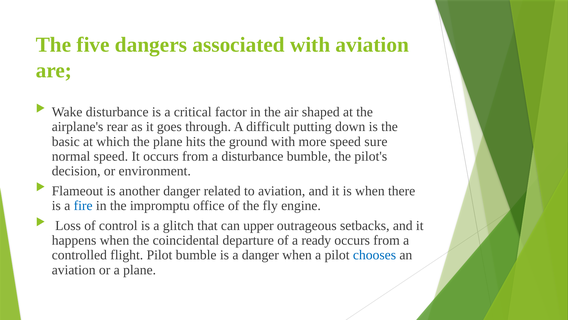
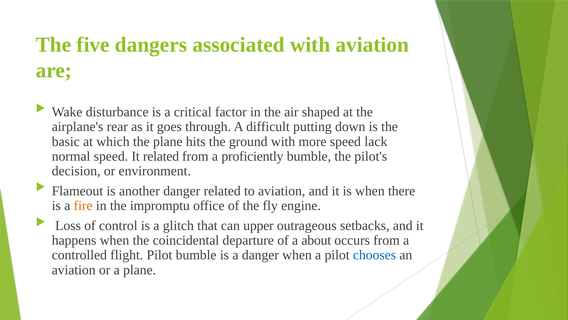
sure: sure -> lack
It occurs: occurs -> related
a disturbance: disturbance -> proficiently
fire colour: blue -> orange
ready: ready -> about
